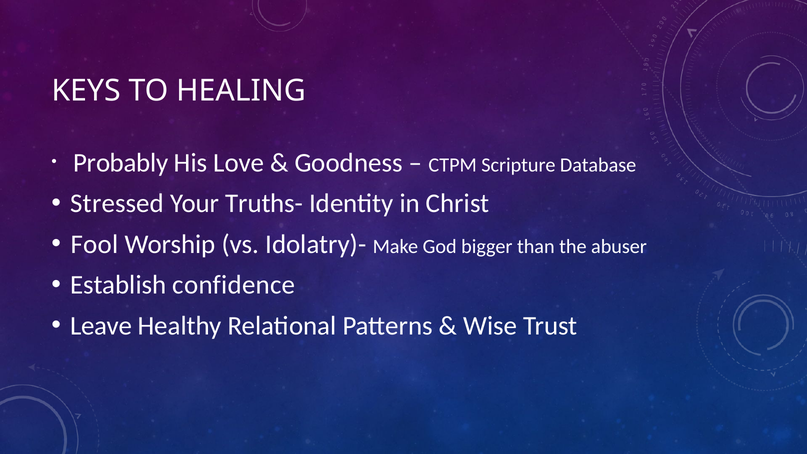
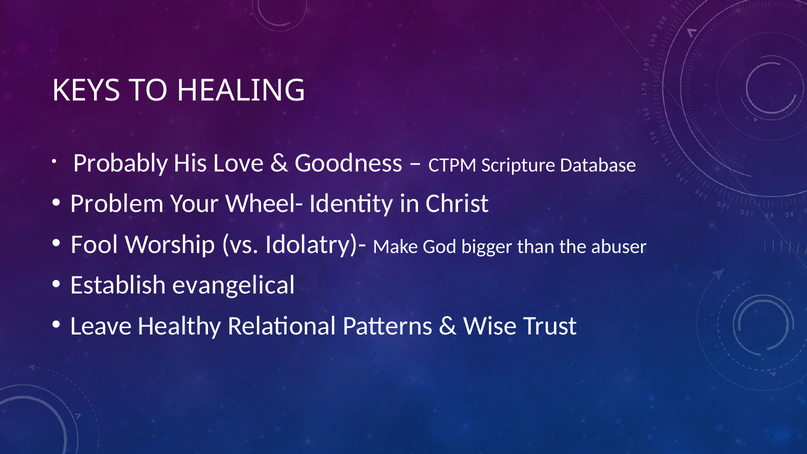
Stressed: Stressed -> Problem
Truths-: Truths- -> Wheel-
confidence: confidence -> evangelical
